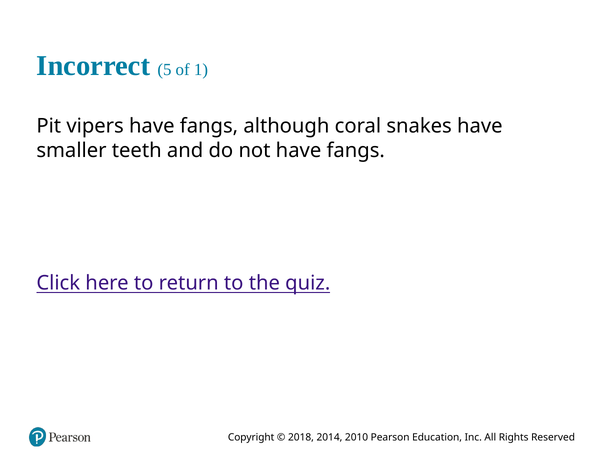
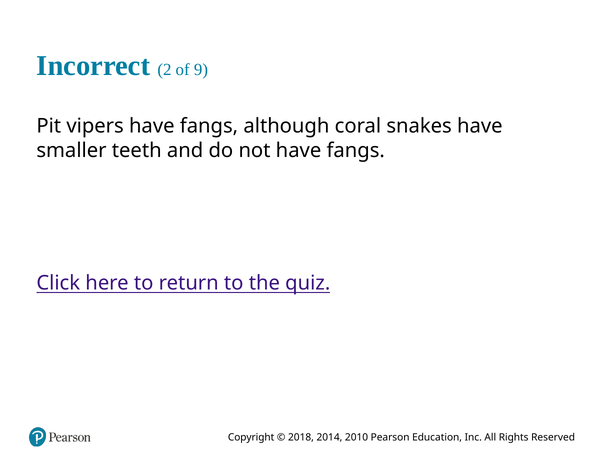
5: 5 -> 2
1: 1 -> 9
